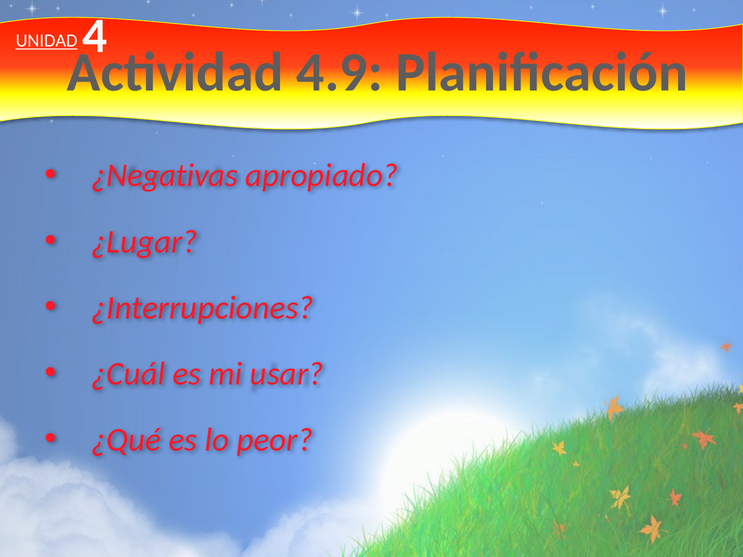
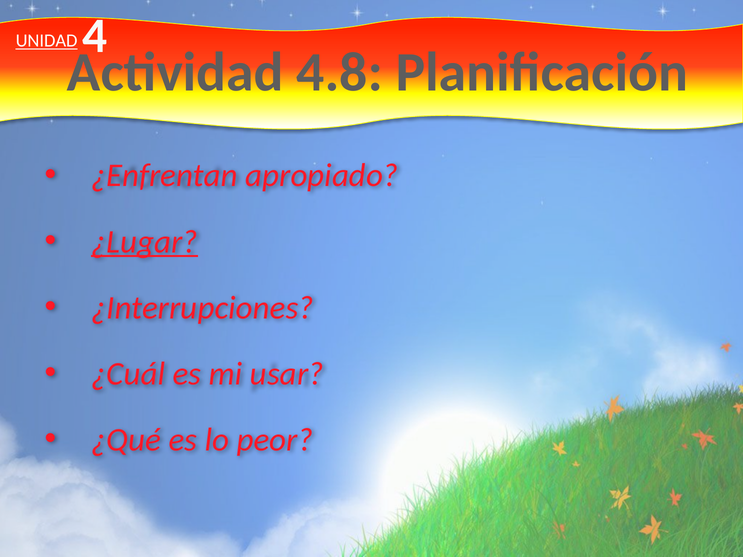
4.9: 4.9 -> 4.8
¿Negativas: ¿Negativas -> ¿Enfrentan
¿Lugar underline: none -> present
